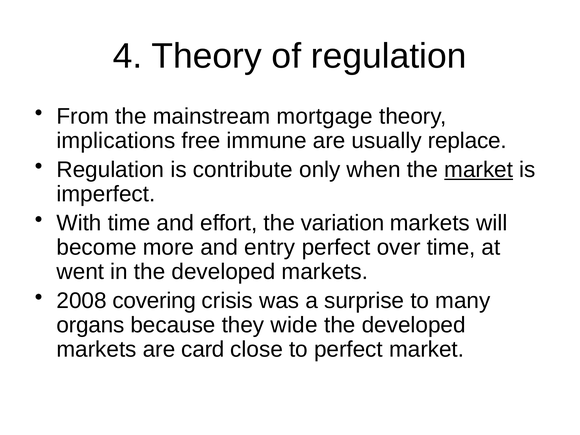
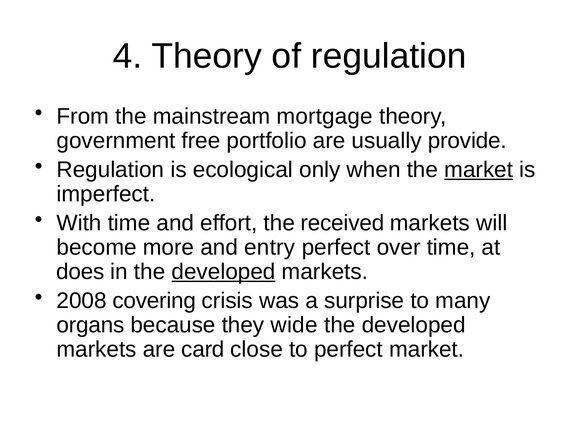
implications: implications -> government
immune: immune -> portfolio
replace: replace -> provide
contribute: contribute -> ecological
variation: variation -> received
went: went -> does
developed at (224, 272) underline: none -> present
